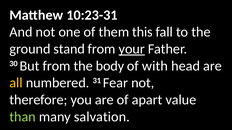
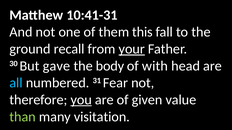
10:23-31: 10:23-31 -> 10:41-31
stand: stand -> recall
But from: from -> gave
all colour: yellow -> light blue
you underline: none -> present
apart: apart -> given
salvation: salvation -> visitation
